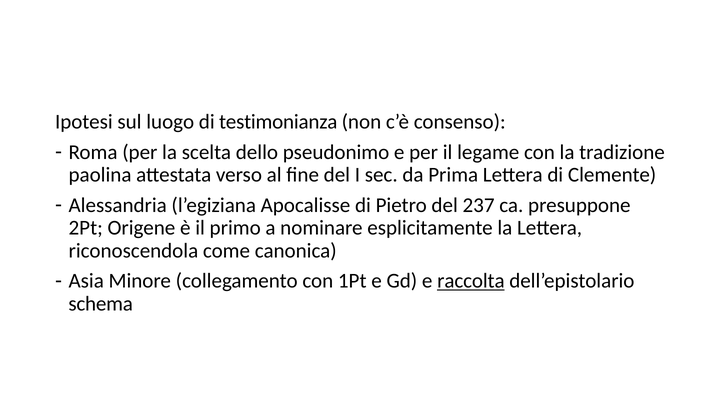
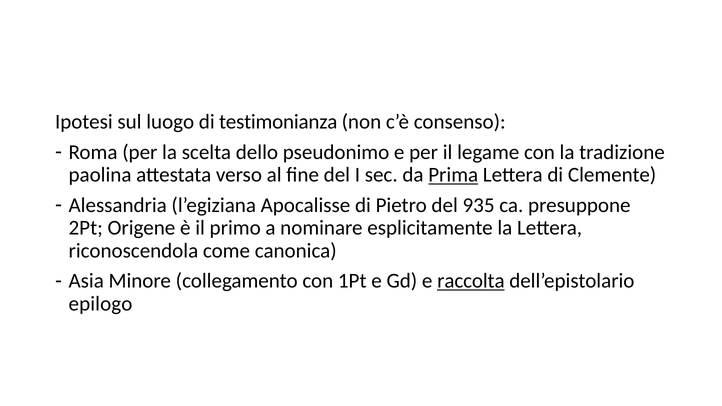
Prima underline: none -> present
237: 237 -> 935
schema: schema -> epilogo
